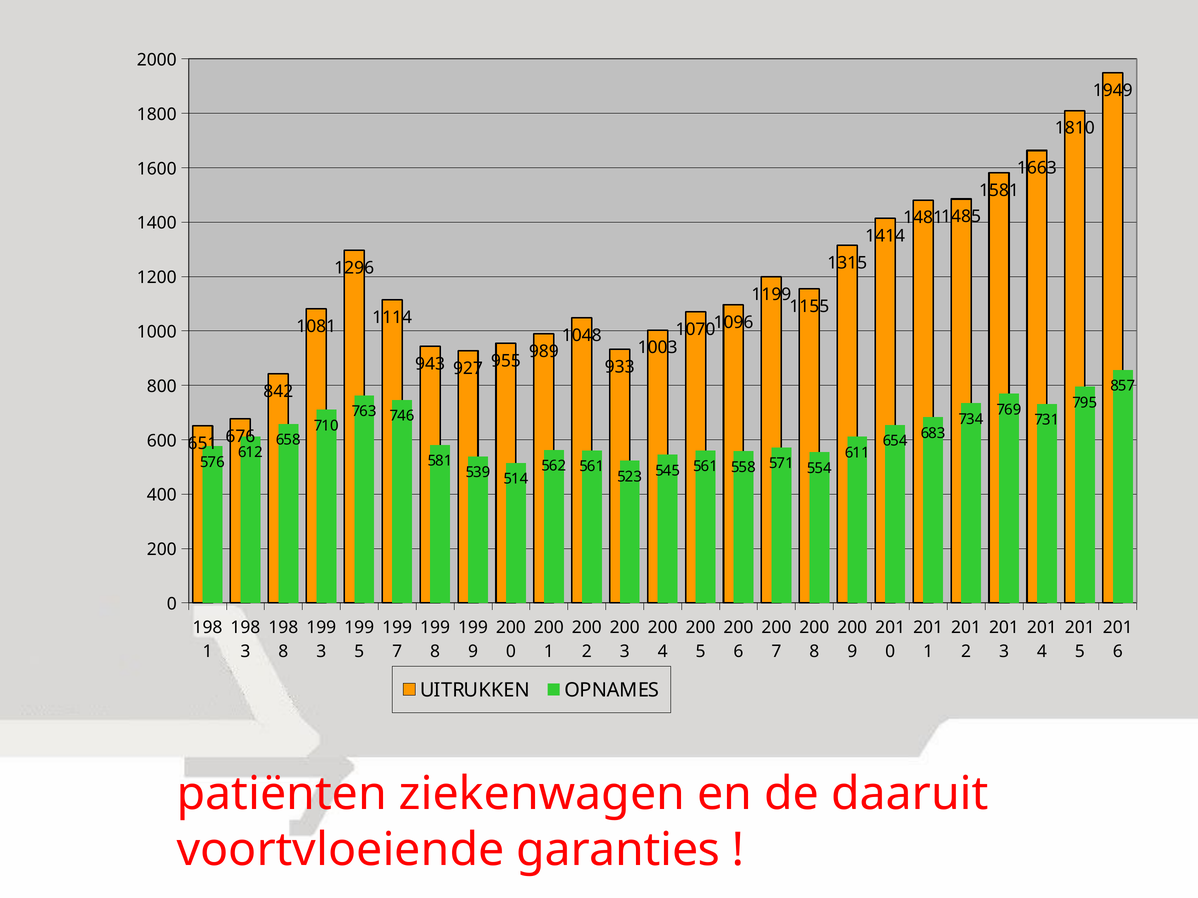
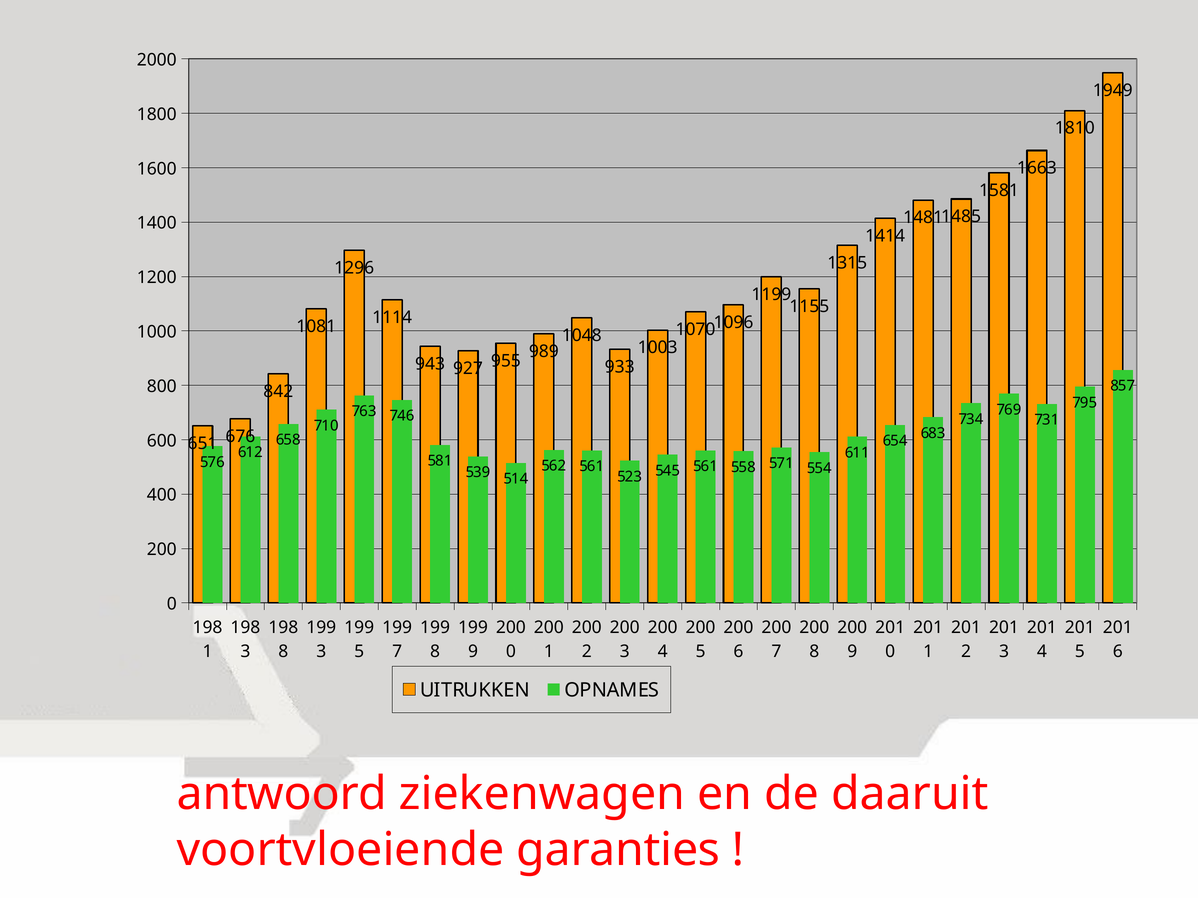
patiënten: patiënten -> antwoord
